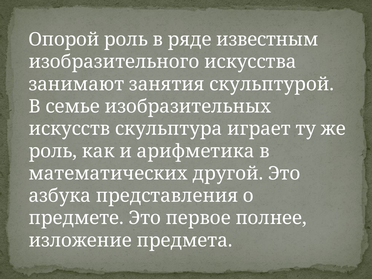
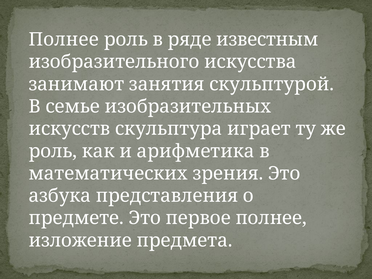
Опорой at (64, 40): Опорой -> Полнее
другой: другой -> зрения
